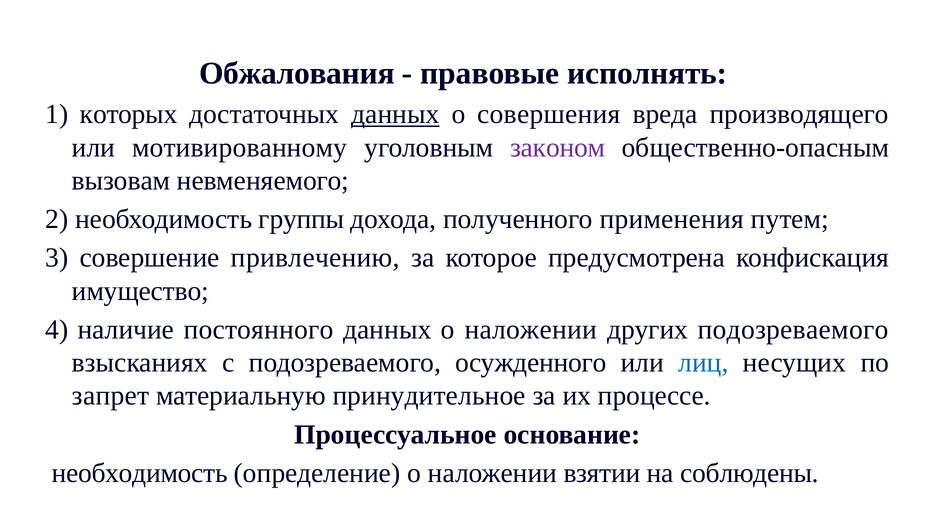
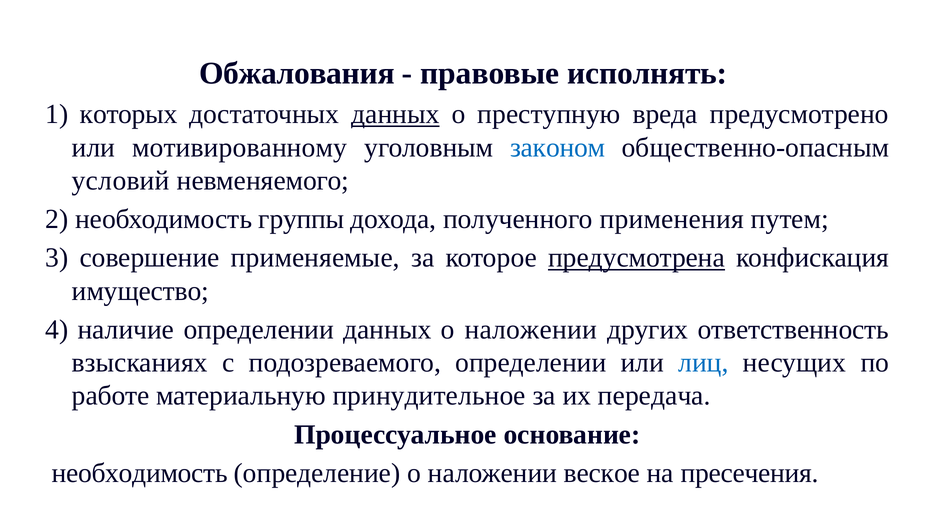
совершения: совершения -> преступную
производящего: производящего -> предусмотрено
законом colour: purple -> blue
вызовам: вызовам -> условий
привлечению: привлечению -> применяемые
предусмотрена underline: none -> present
наличие постоянного: постоянного -> определении
других подозреваемого: подозреваемого -> ответственность
подозреваемого осужденного: осужденного -> определении
запрет: запрет -> работе
процессе: процессе -> передача
взятии: взятии -> веское
соблюдены: соблюдены -> пресечения
